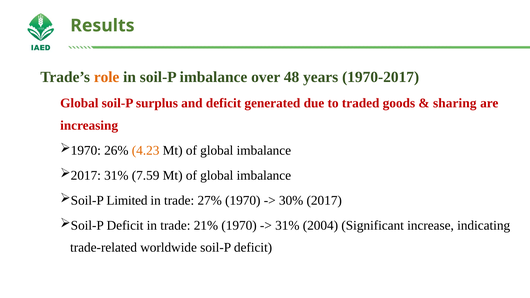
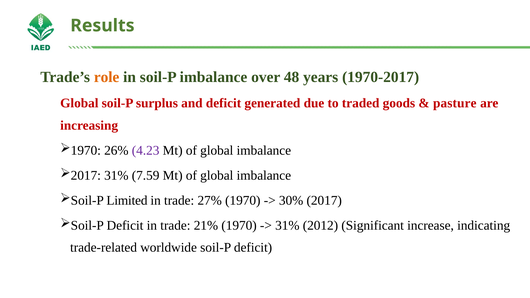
sharing: sharing -> pasture
4.23 colour: orange -> purple
2004: 2004 -> 2012
